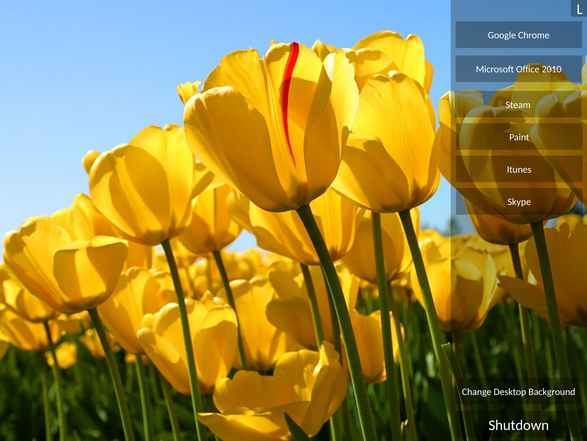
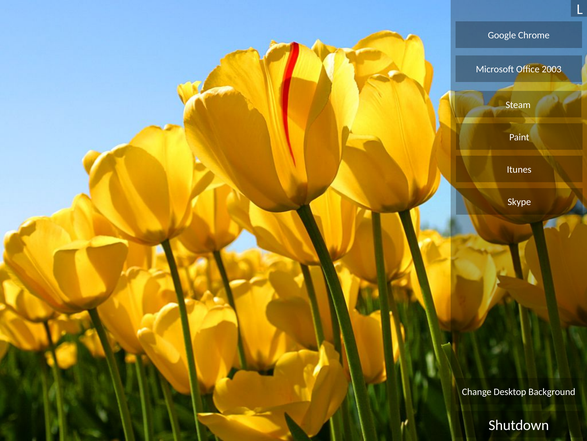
2010: 2010 -> 2003
